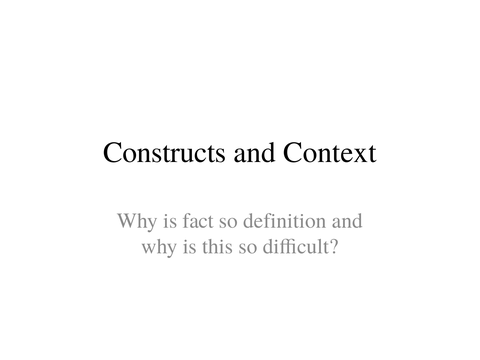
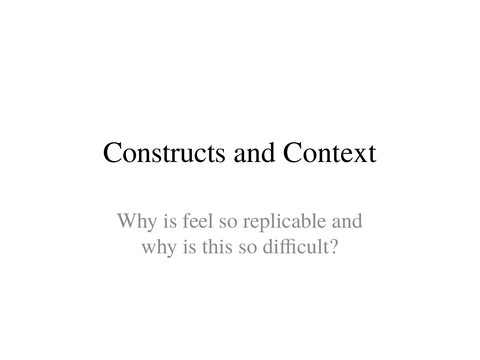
fact: fact -> feel
definition: definition -> replicable
